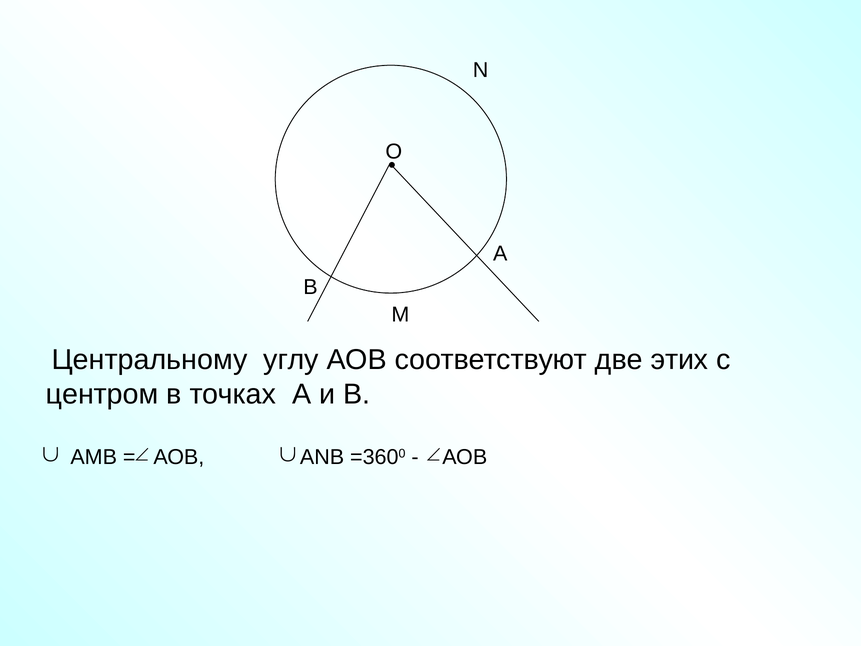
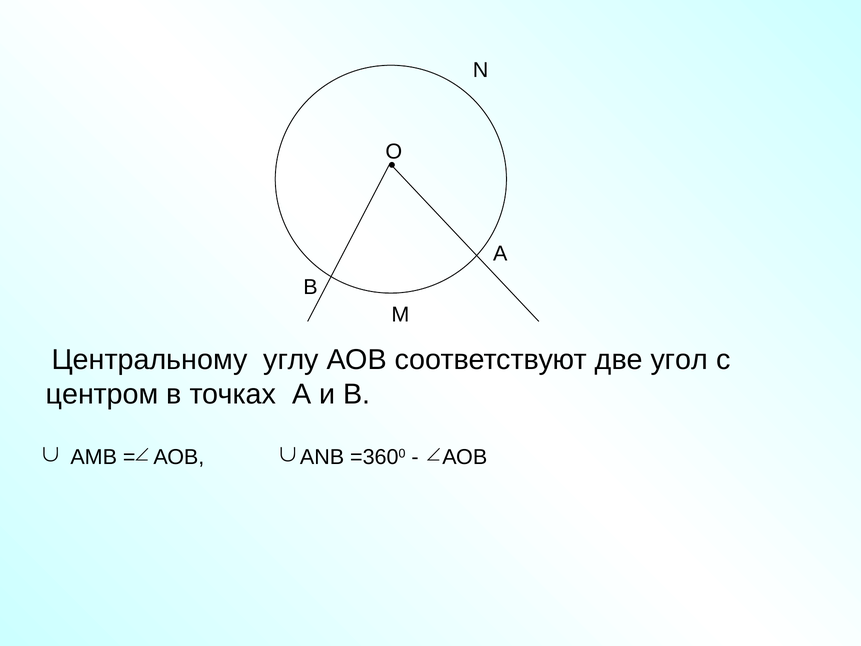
этих: этих -> угол
